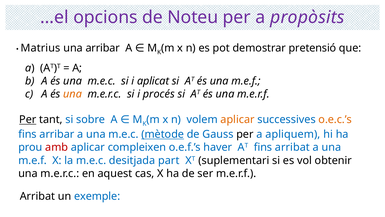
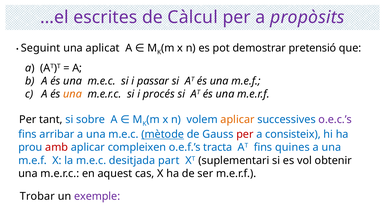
opcions: opcions -> escrites
Noteu: Noteu -> Càlcul
Matrius: Matrius -> Seguint
una arribar: arribar -> aplicat
aplicat: aplicat -> passar
Per at (28, 119) underline: present -> none
o.e.c.’s colour: orange -> purple
per at (245, 134) colour: black -> red
apliquem: apliquem -> consisteix
haver: haver -> tracta
fins arribat: arribat -> quines
Arribat at (37, 196): Arribat -> Trobar
exemple colour: blue -> purple
